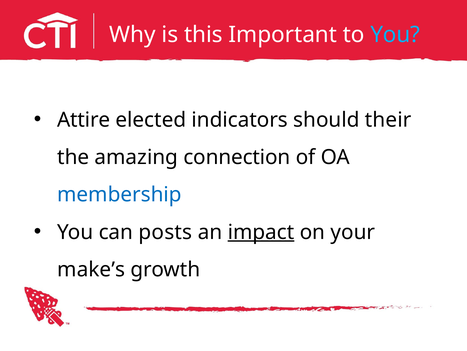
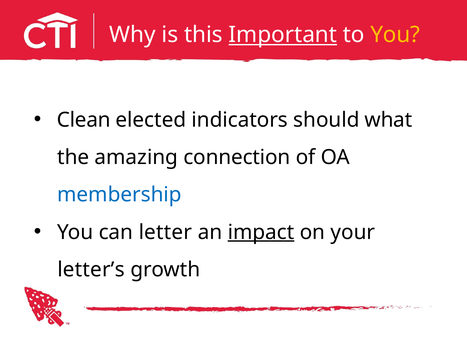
Important underline: none -> present
You at (395, 35) colour: light blue -> yellow
Attire: Attire -> Clean
their: their -> what
posts: posts -> letter
make’s: make’s -> letter’s
